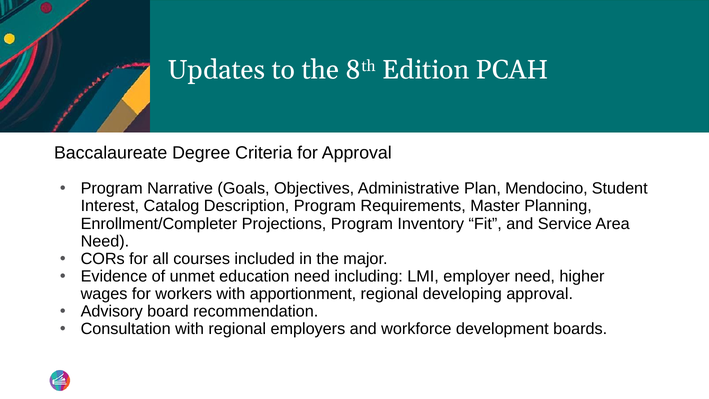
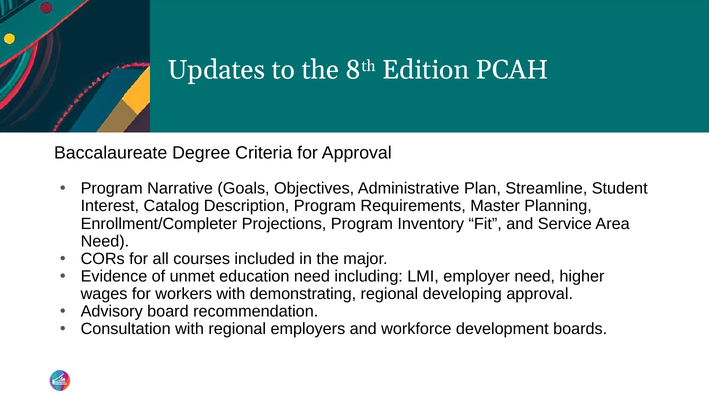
Mendocino: Mendocino -> Streamline
apportionment: apportionment -> demonstrating
